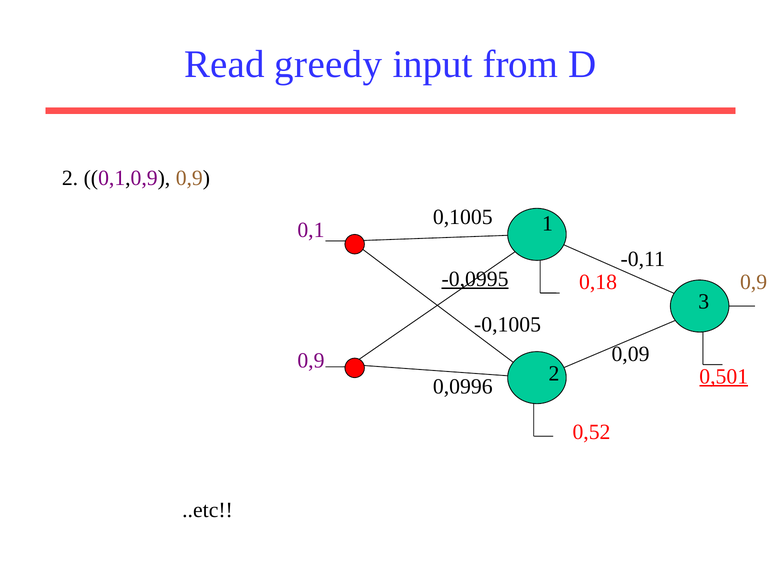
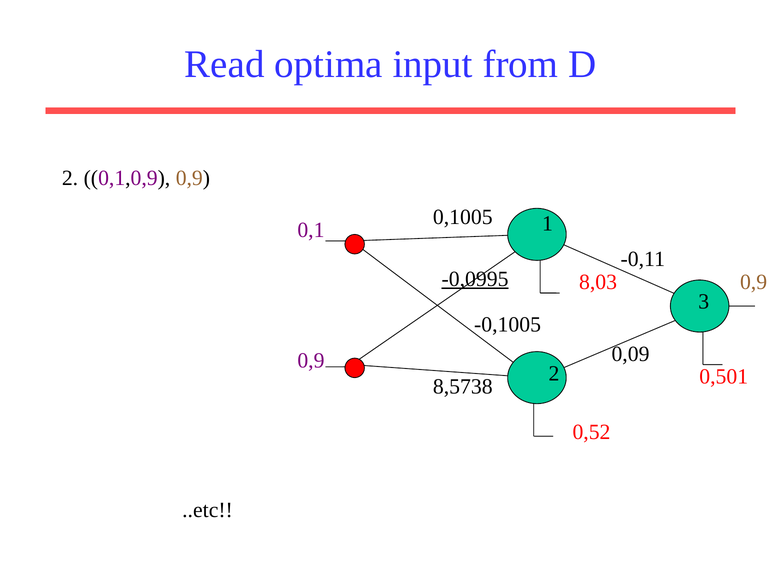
greedy: greedy -> optima
0,18: 0,18 -> 8,03
0,501 underline: present -> none
0,0996: 0,0996 -> 8,5738
